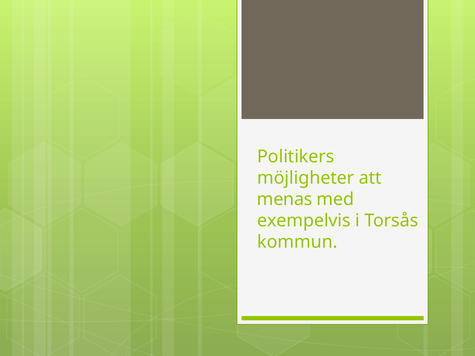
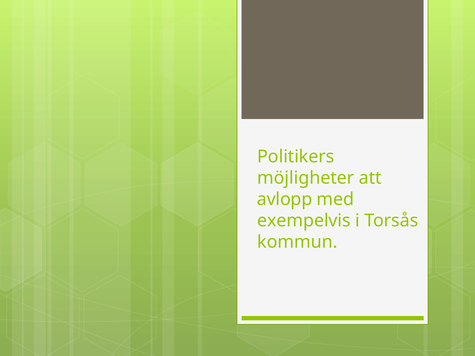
menas: menas -> avlopp
